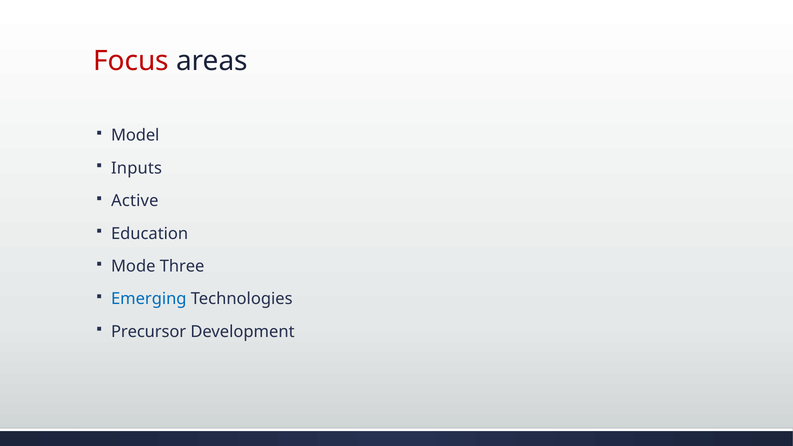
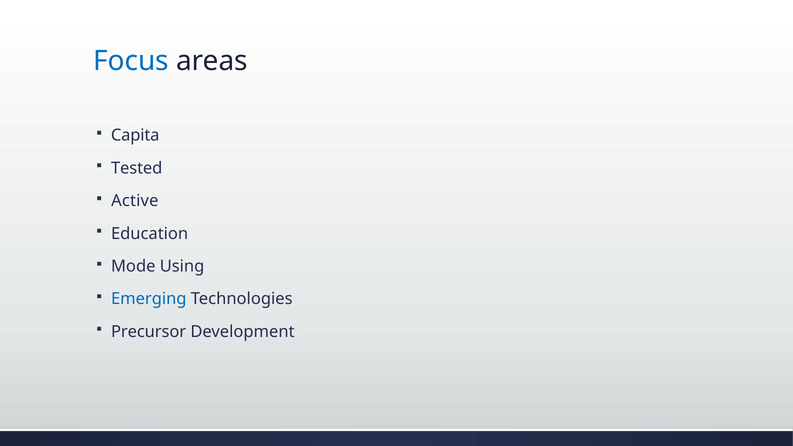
Focus colour: red -> blue
Model: Model -> Capita
Inputs: Inputs -> Tested
Three: Three -> Using
